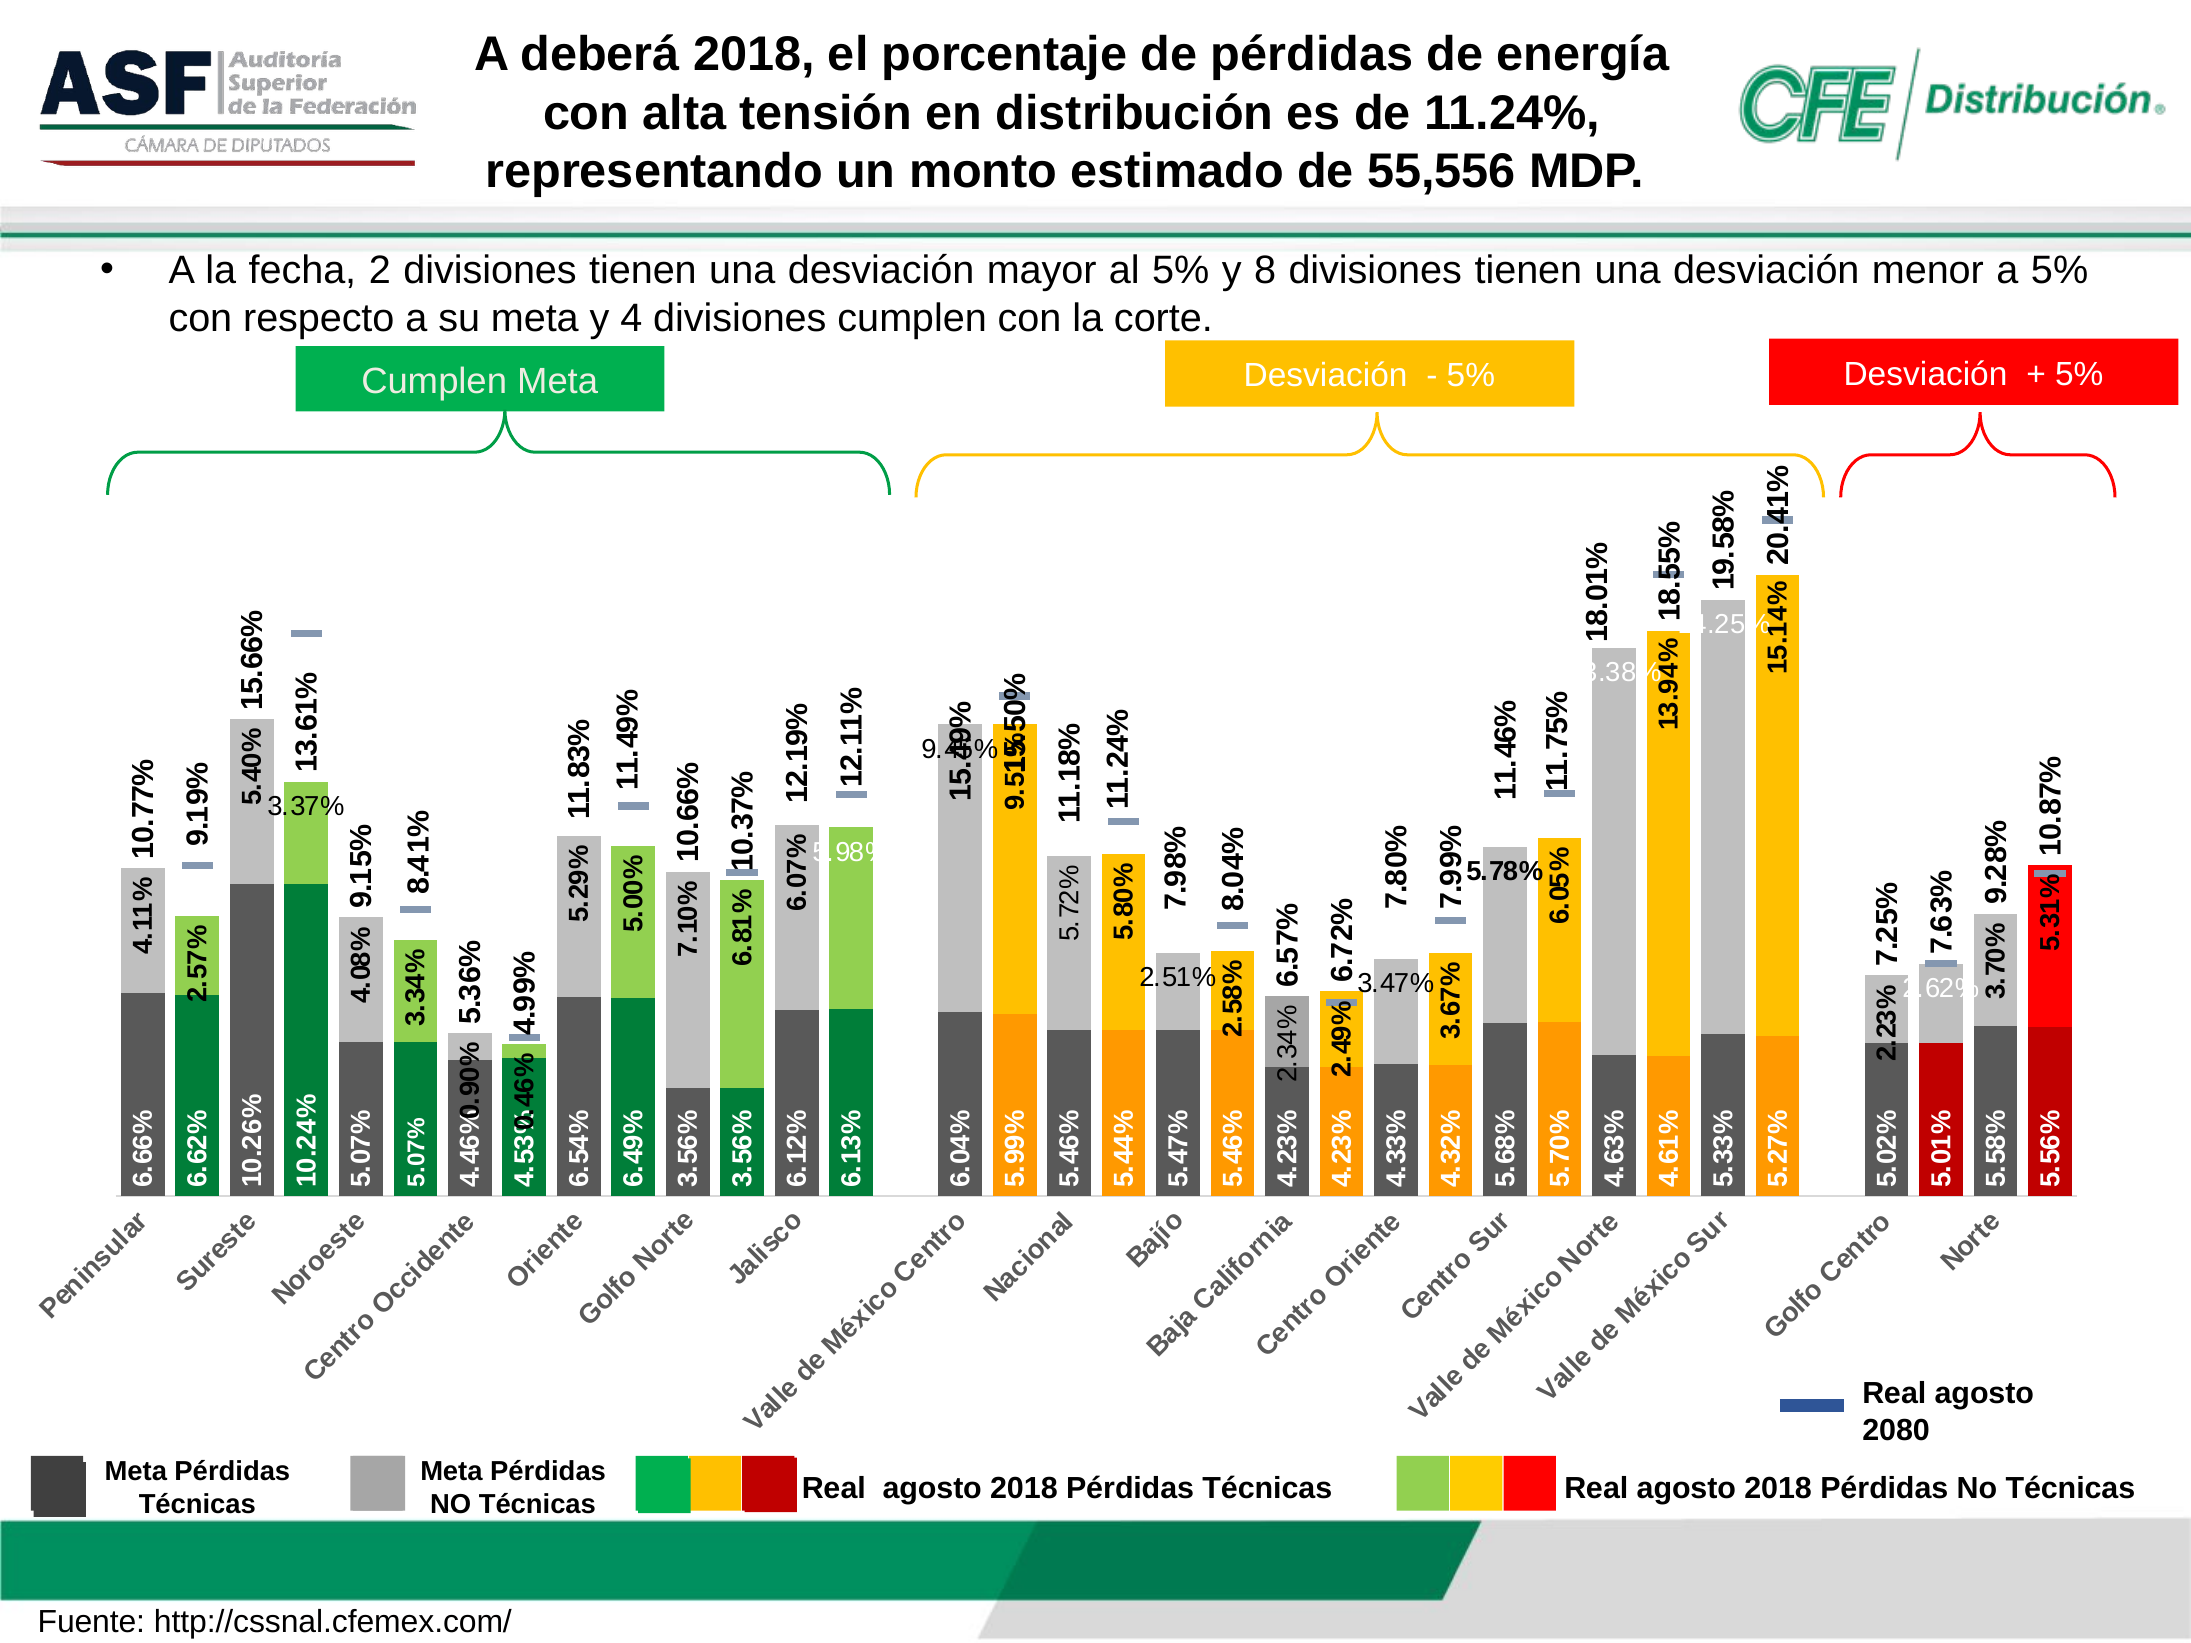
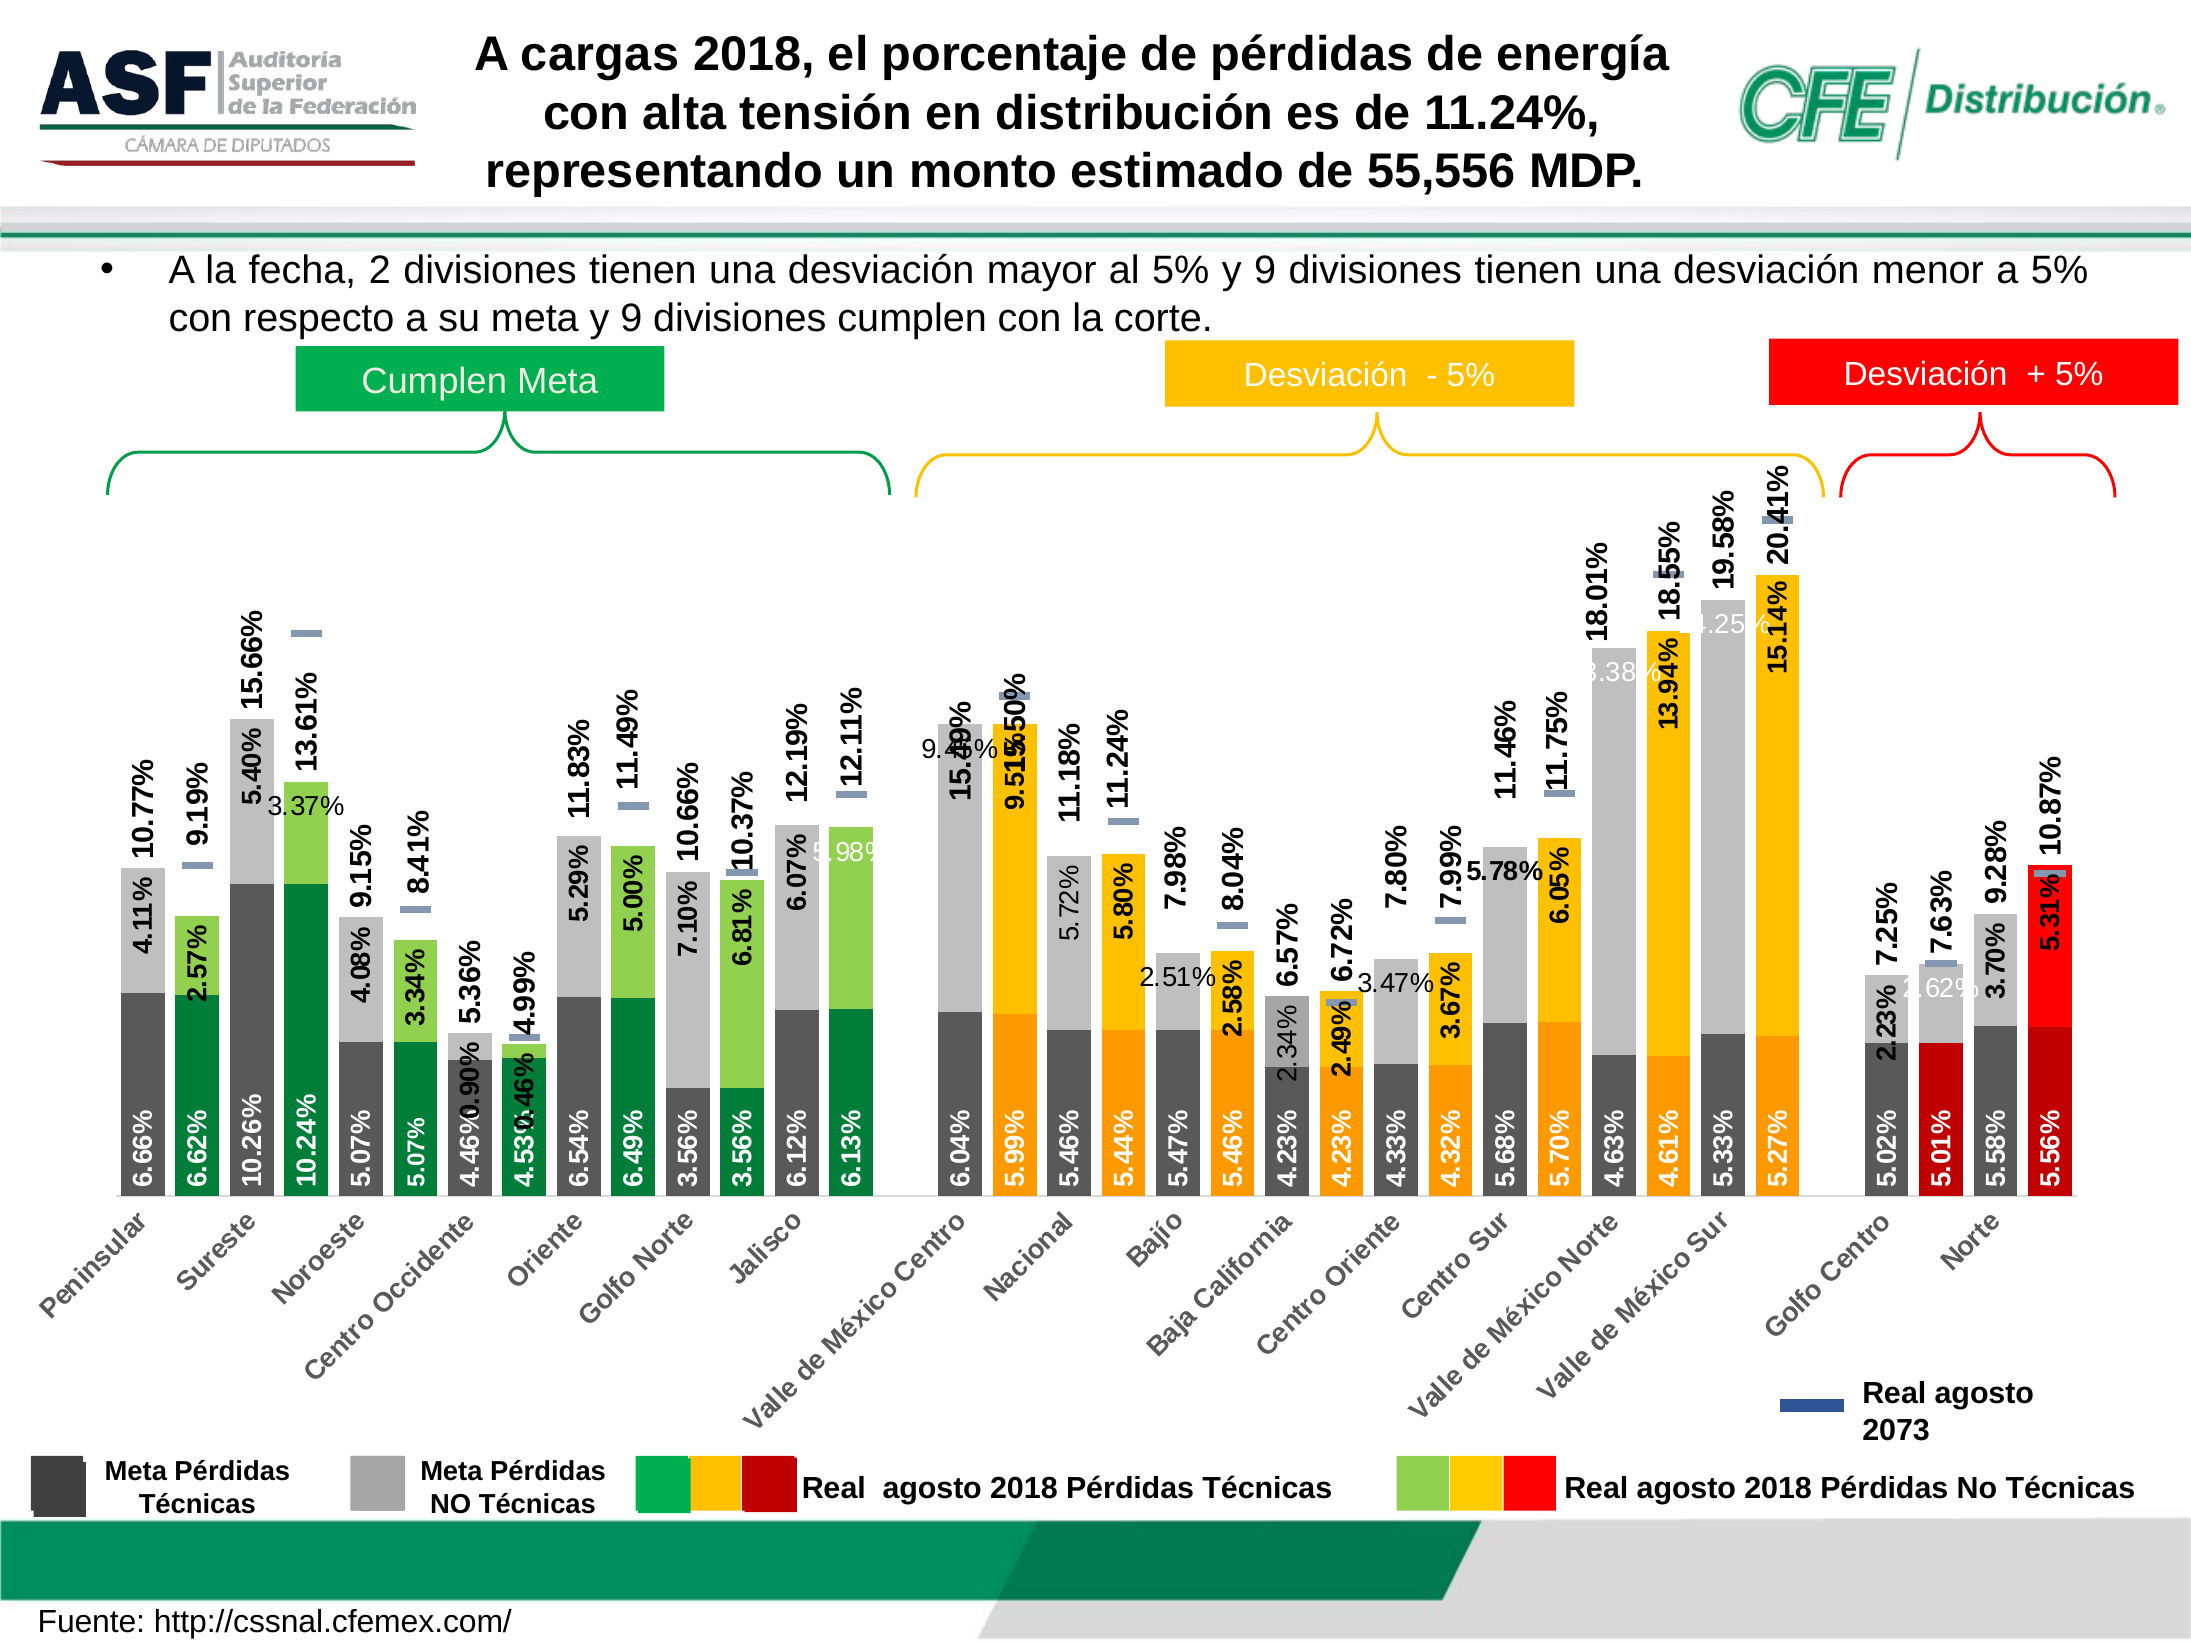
deberá: deberá -> cargas
5% y 8: 8 -> 9
meta y 4: 4 -> 9
2080: 2080 -> 2073
